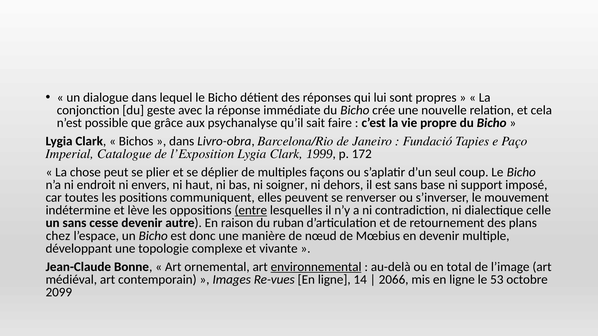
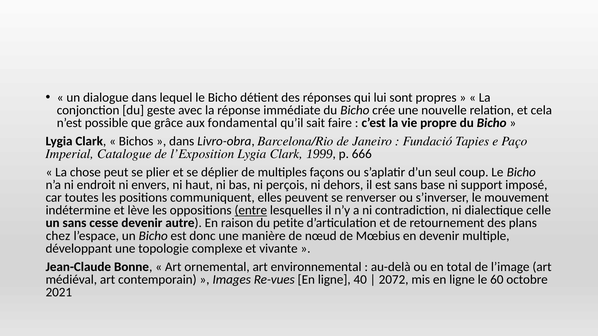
psychanalyse: psychanalyse -> fondamental
172: 172 -> 666
soigner: soigner -> perçois
ruban: ruban -> petite
environnemental underline: present -> none
14: 14 -> 40
2066: 2066 -> 2072
53: 53 -> 60
2099: 2099 -> 2021
